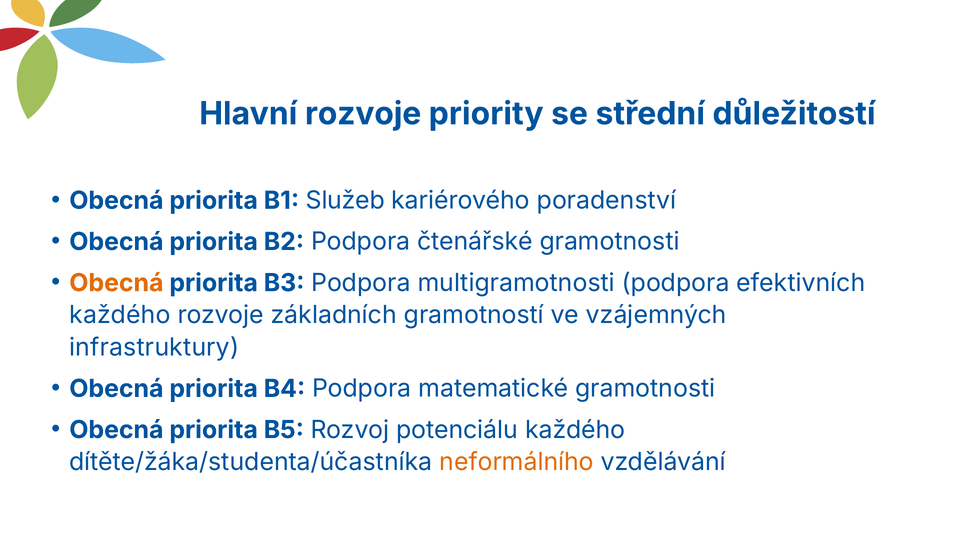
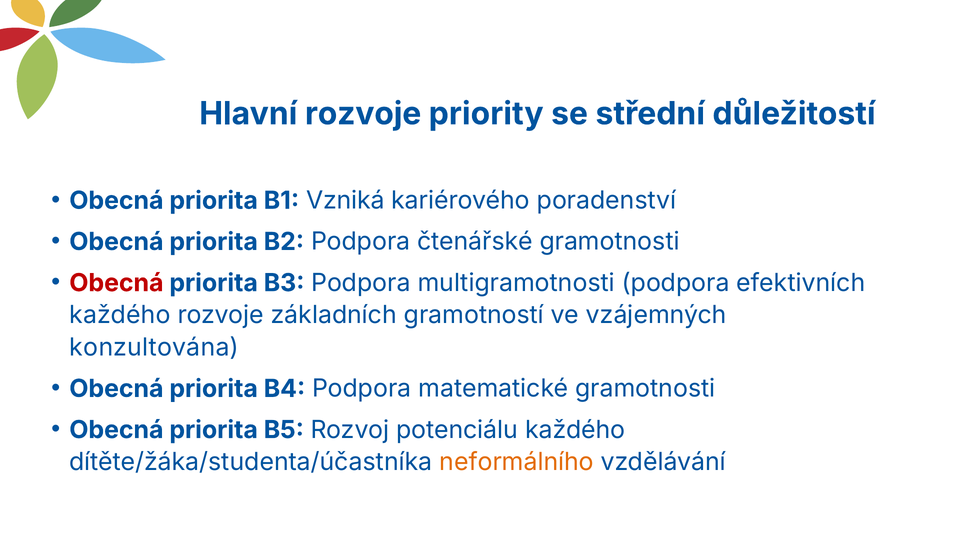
Služeb: Služeb -> Vzniká
Obecná at (116, 283) colour: orange -> red
infrastruktury: infrastruktury -> konzultována
